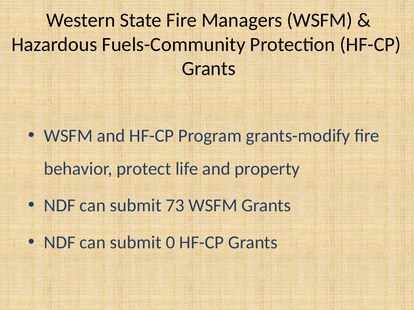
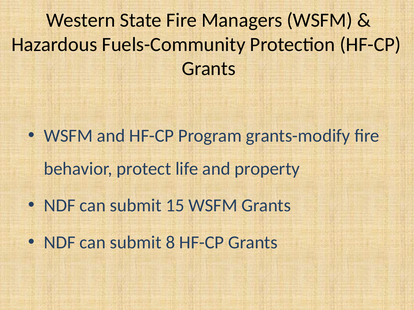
73: 73 -> 15
0: 0 -> 8
